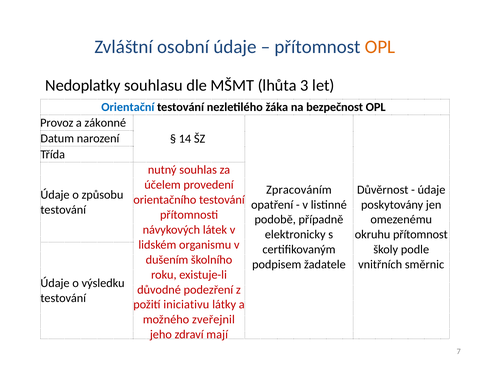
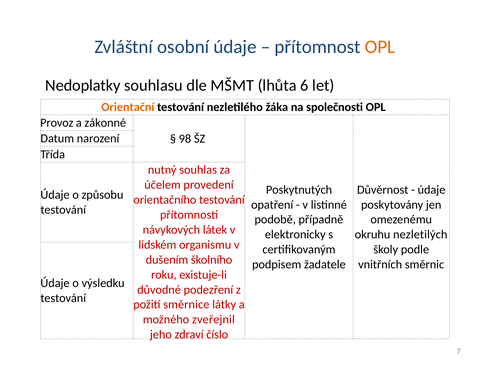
3: 3 -> 6
Orientační colour: blue -> orange
bezpečnost: bezpečnost -> společnosti
14: 14 -> 98
Zpracováním: Zpracováním -> Poskytnutých
okruhu přítomnost: přítomnost -> nezletilých
iniciativu: iniciativu -> směrnice
mají: mají -> číslo
